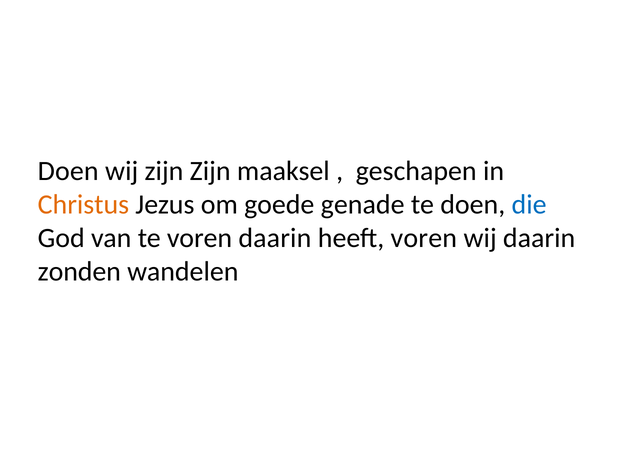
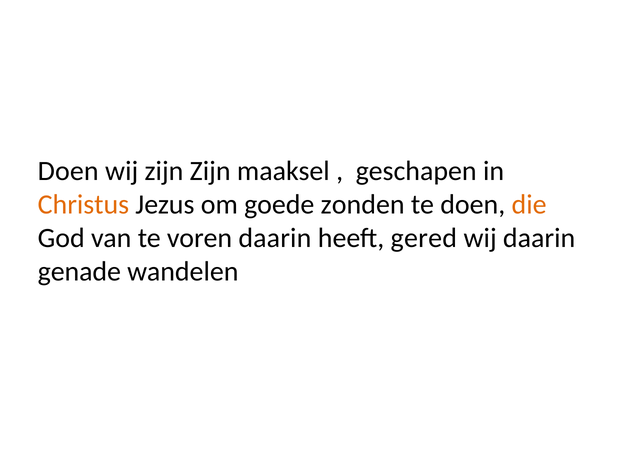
genade: genade -> zonden
die colour: blue -> orange
heeft voren: voren -> gered
zonden: zonden -> genade
